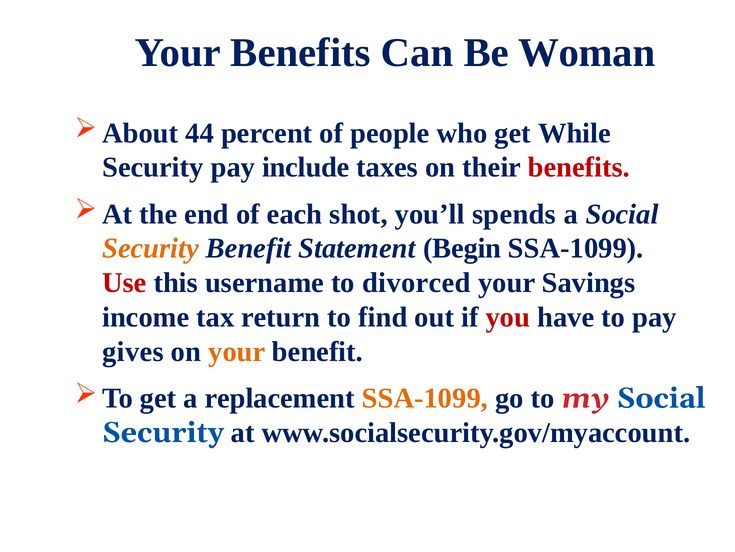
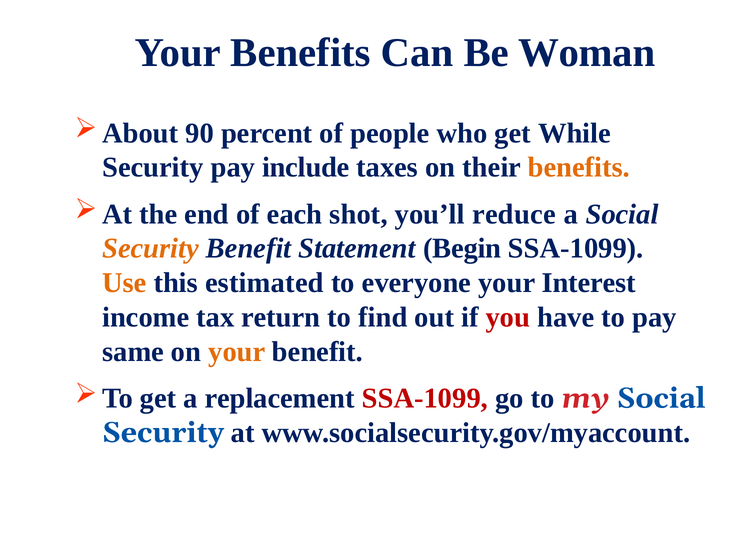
44: 44 -> 90
benefits at (579, 167) colour: red -> orange
spends: spends -> reduce
Use colour: red -> orange
username: username -> estimated
divorced: divorced -> everyone
Savings: Savings -> Interest
gives: gives -> same
SSA-1099 at (425, 398) colour: orange -> red
